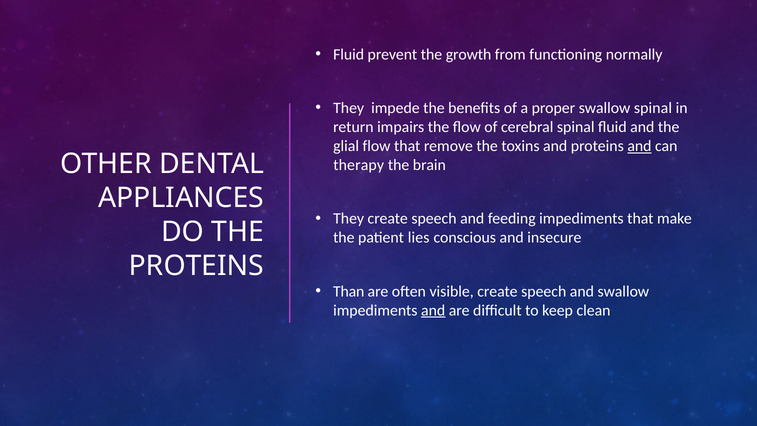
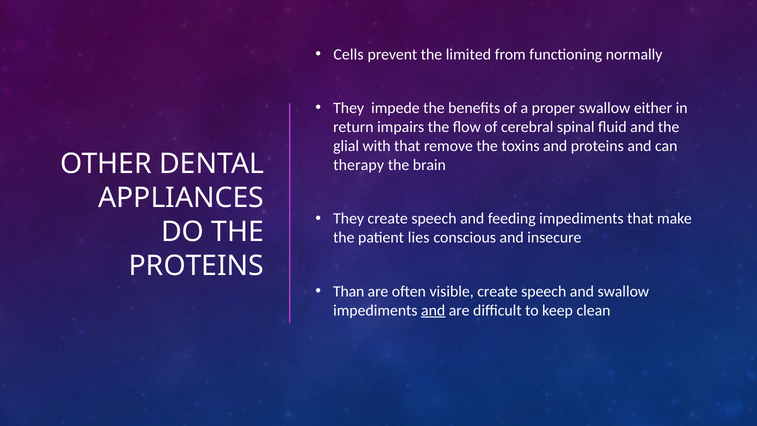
Fluid at (349, 54): Fluid -> Cells
growth: growth -> limited
swallow spinal: spinal -> either
glial flow: flow -> with
and at (639, 146) underline: present -> none
